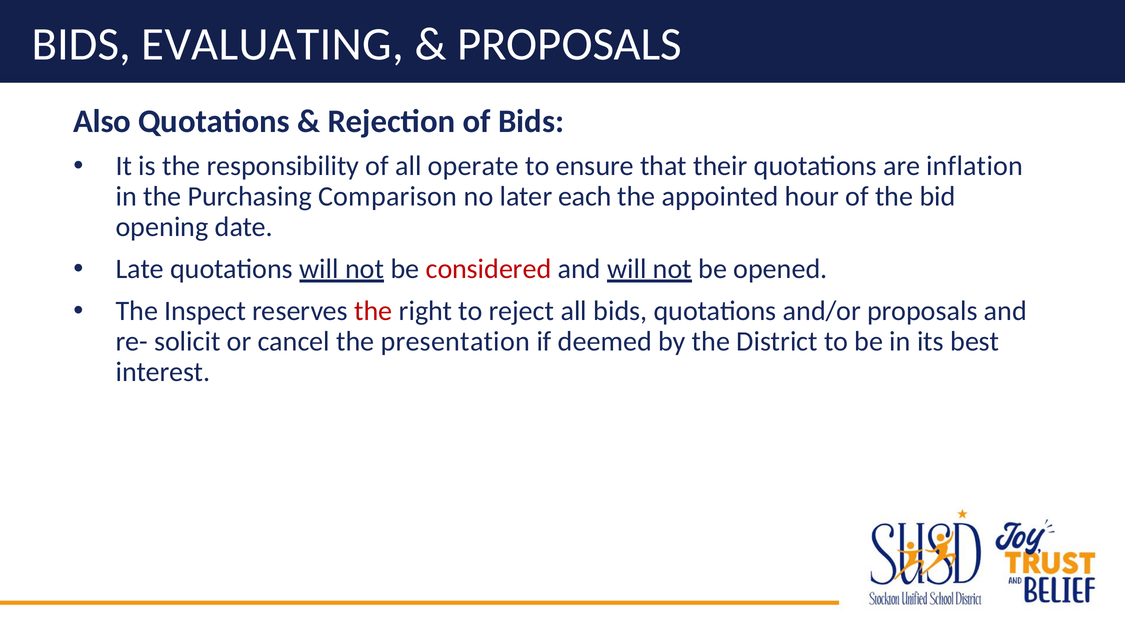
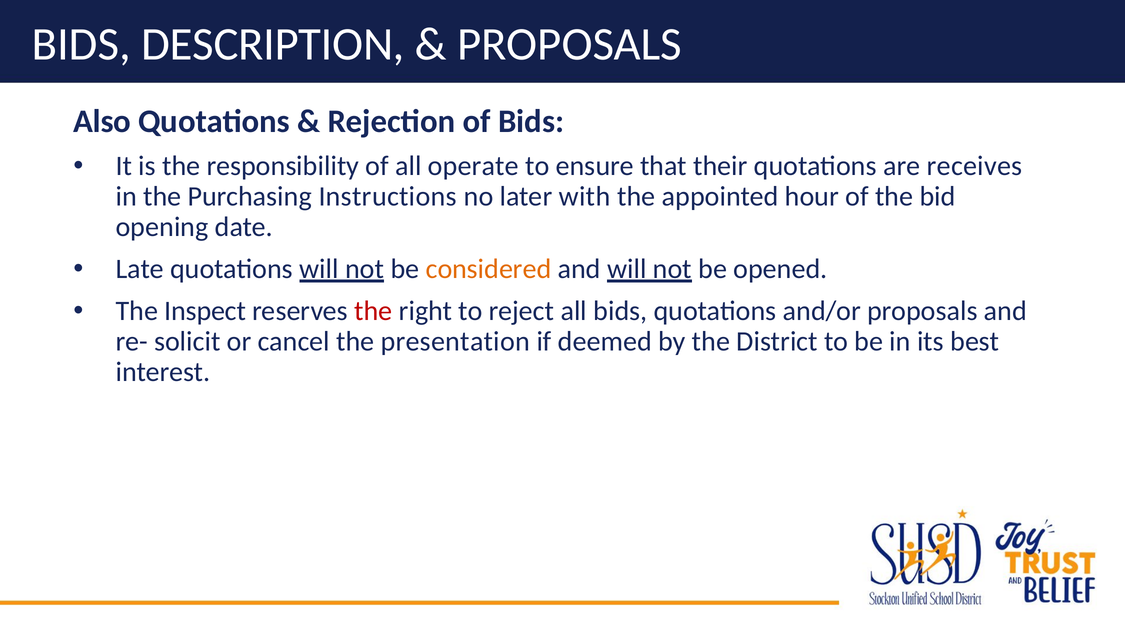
EVALUATING: EVALUATING -> DESCRIPTION
inflation: inflation -> receives
Comparison: Comparison -> Instructions
each: each -> with
considered colour: red -> orange
